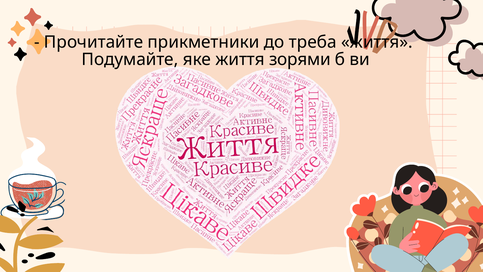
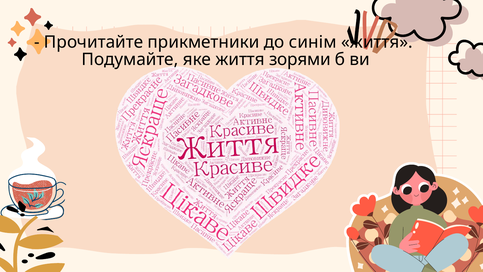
треба: треба -> синім
